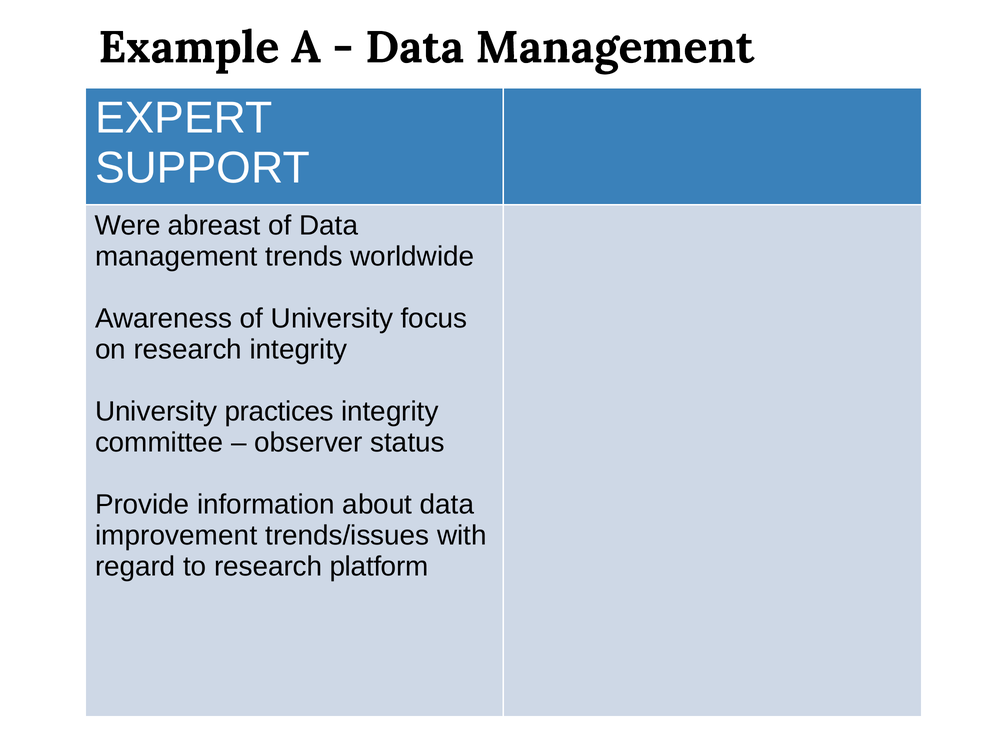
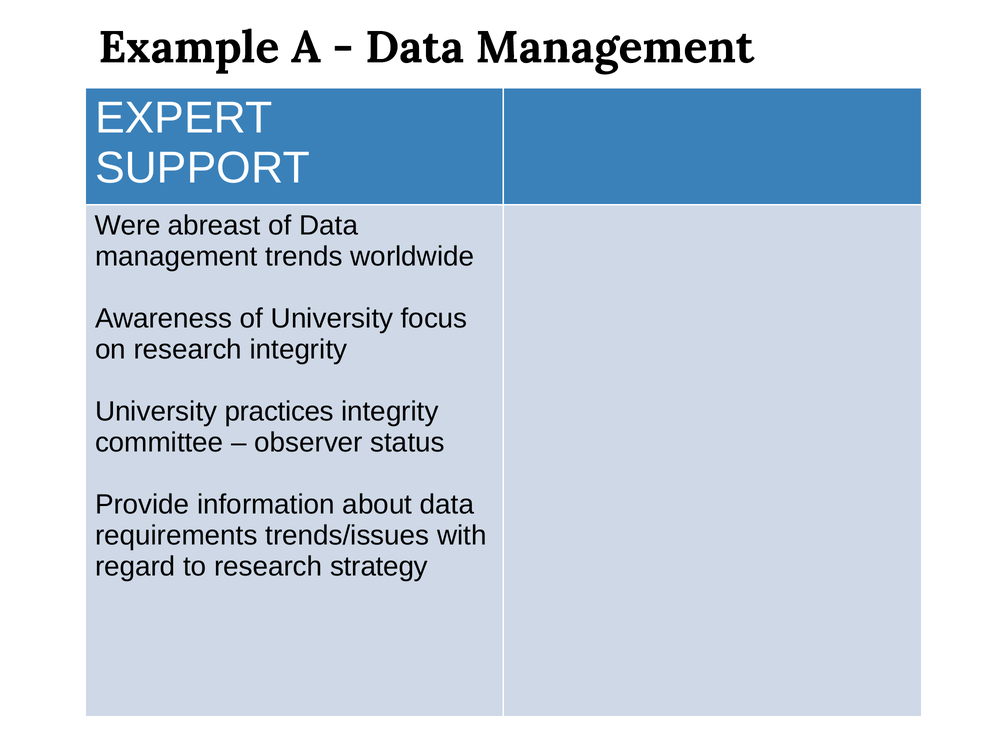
improvement: improvement -> requirements
platform: platform -> strategy
